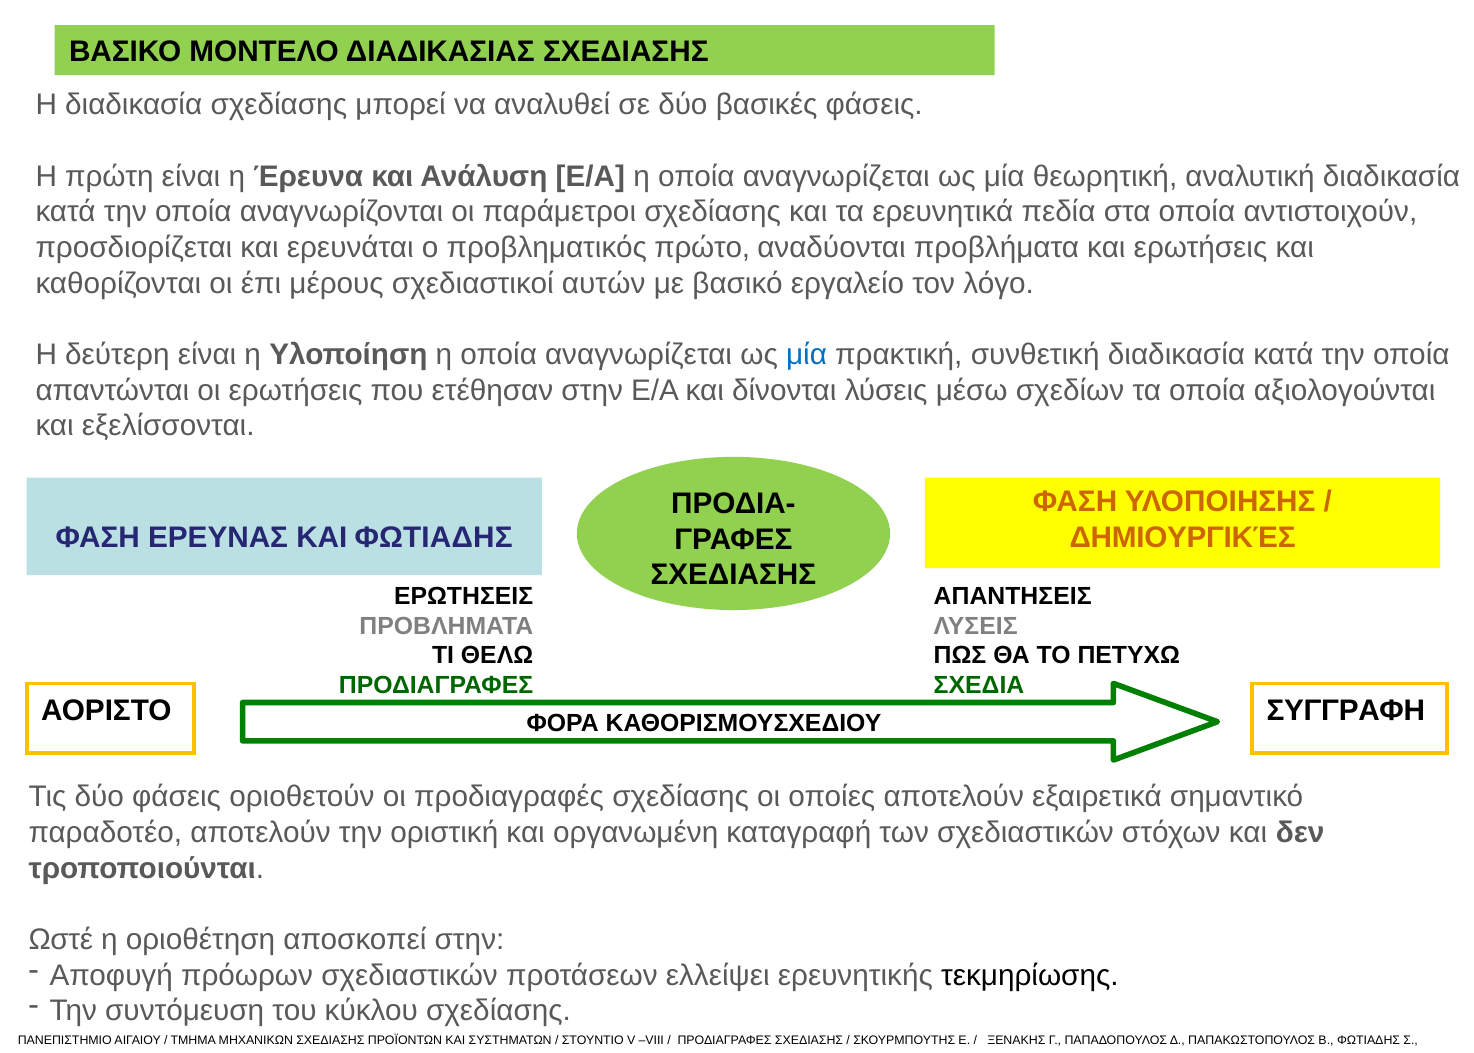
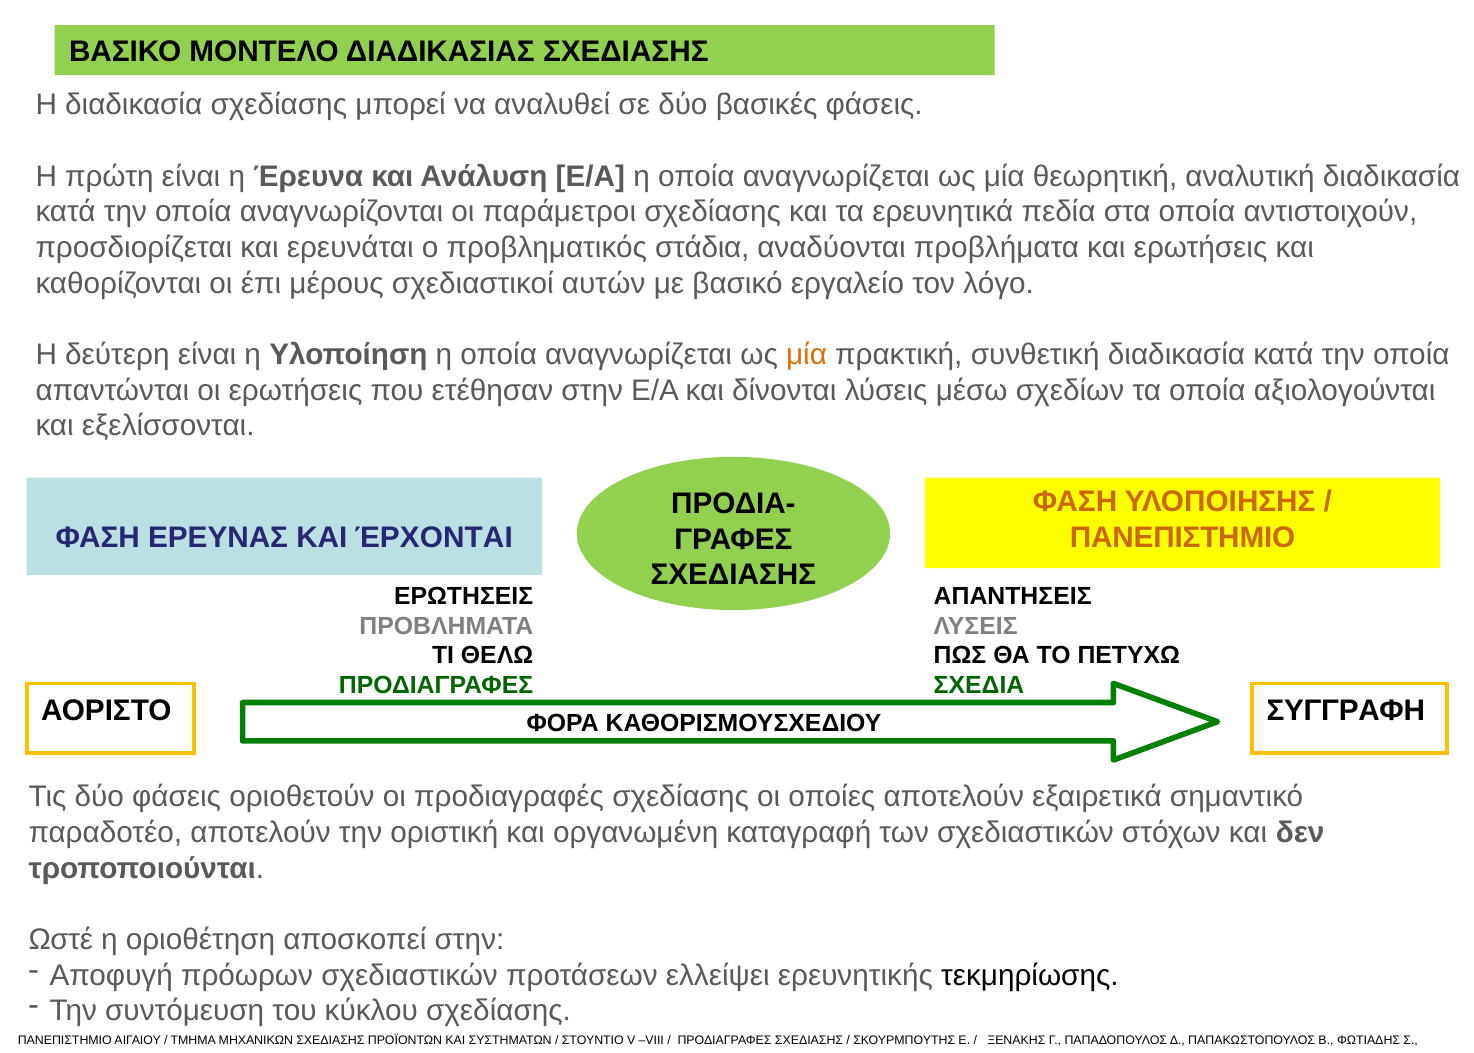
πρώτο: πρώτο -> στάδια
μία at (807, 355) colour: blue -> orange
ΚΑΙ ΦΩΤΙΑΔΗΣ: ΦΩΤΙΑΔΗΣ -> ΈΡΧΟΝΤΑΙ
ΔΗΜΙΟΥΡΓΙΚΈΣ at (1183, 538): ΔΗΜΙΟΥΡΓΙΚΈΣ -> ΠΑΝΕΠΙΣΤΗΜΙΟ
